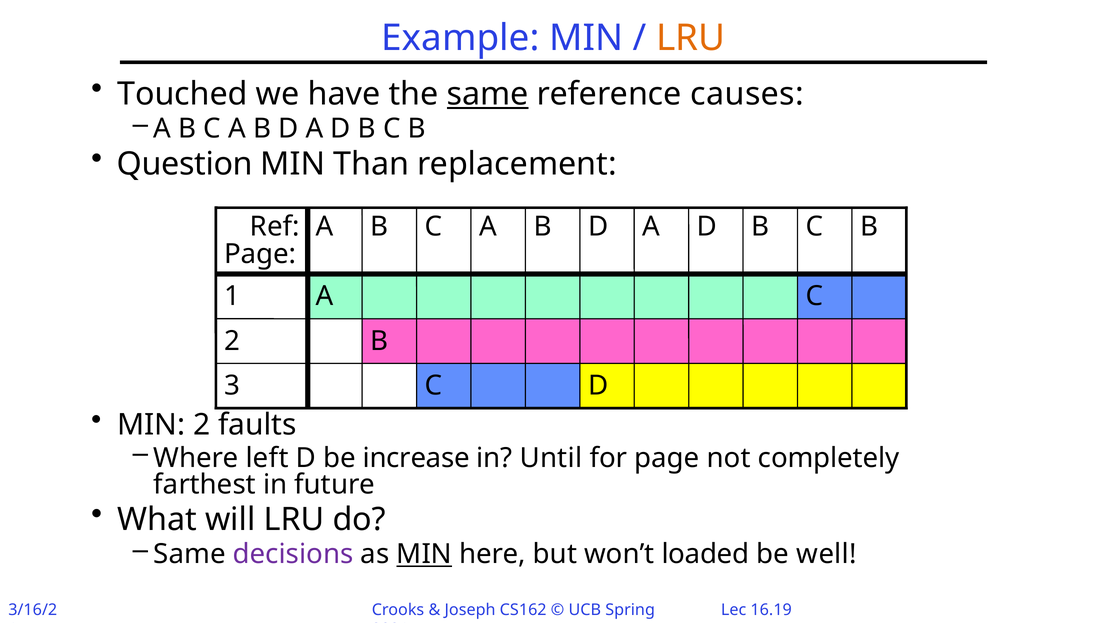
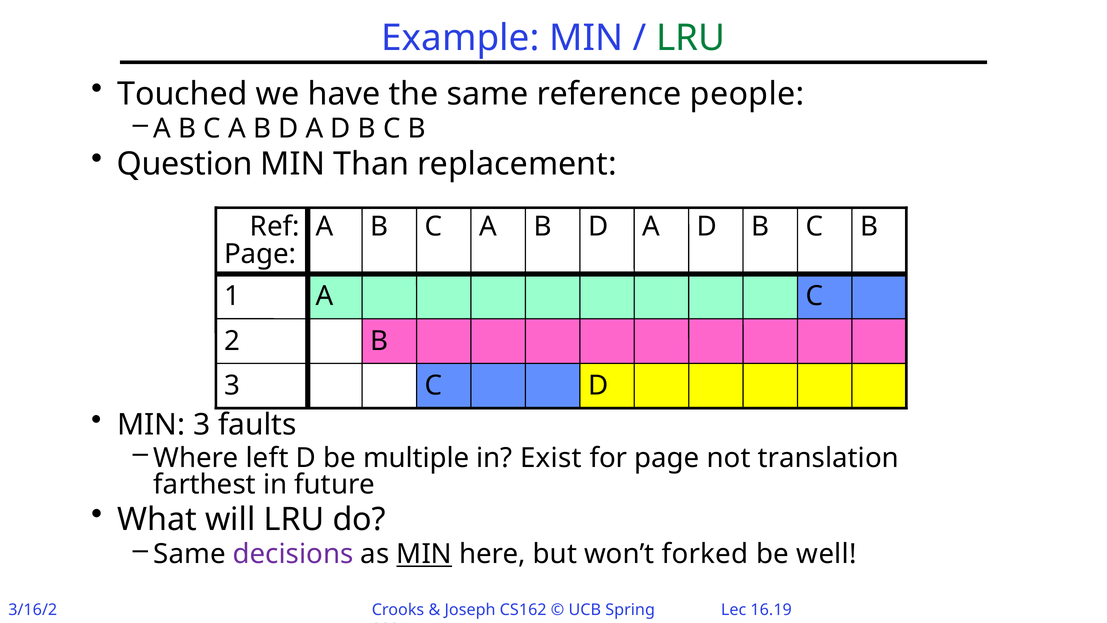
LRU at (691, 38) colour: orange -> green
same at (488, 94) underline: present -> none
causes: causes -> people
MIN 2: 2 -> 3
increase: increase -> multiple
Until: Until -> Exist
completely: completely -> translation
loaded: loaded -> forked
